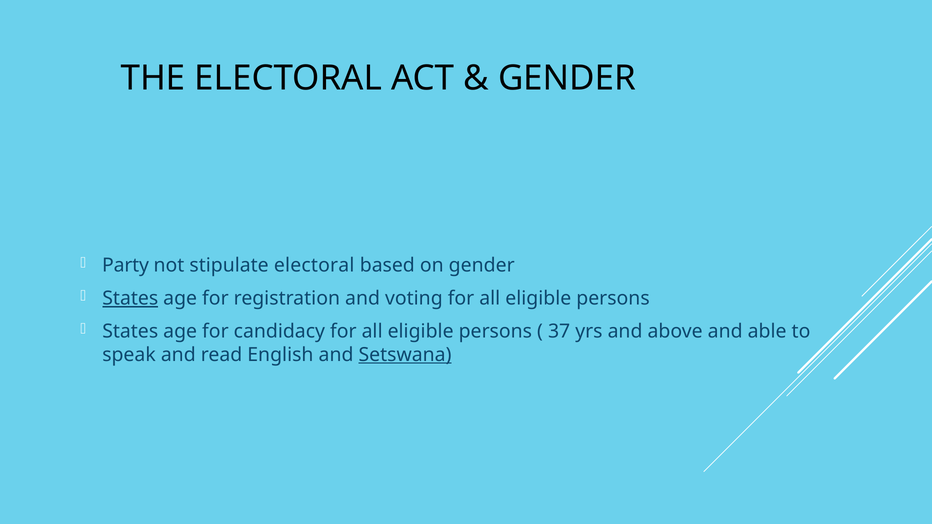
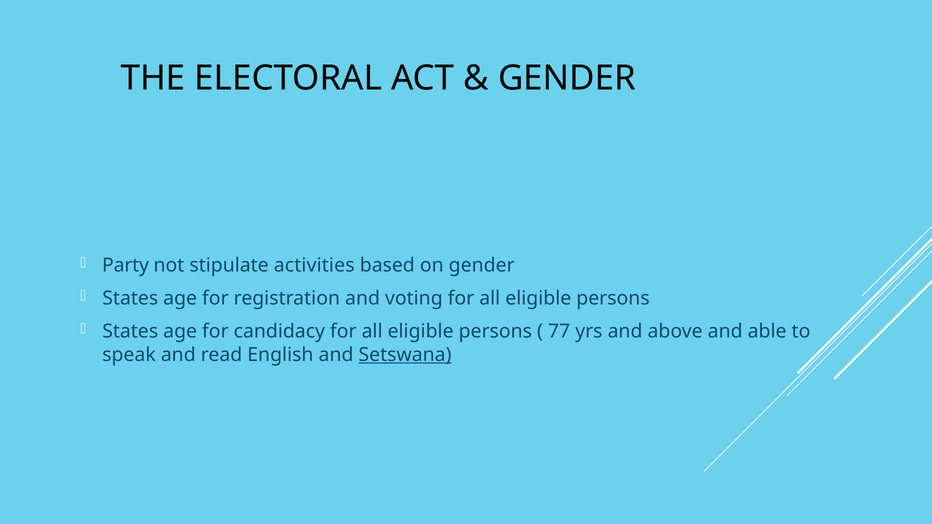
stipulate electoral: electoral -> activities
States at (130, 299) underline: present -> none
37: 37 -> 77
